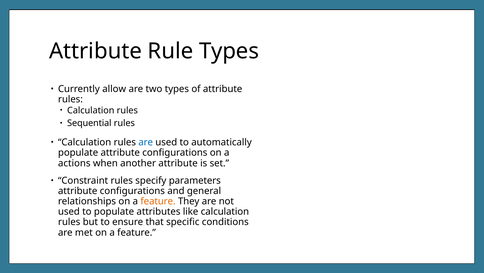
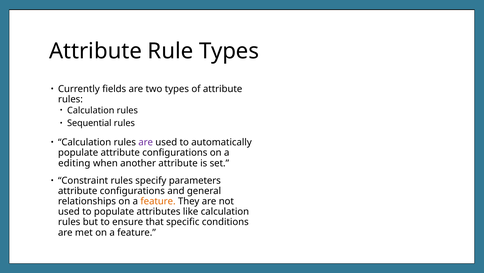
allow: allow -> fields
are at (146, 142) colour: blue -> purple
actions: actions -> editing
